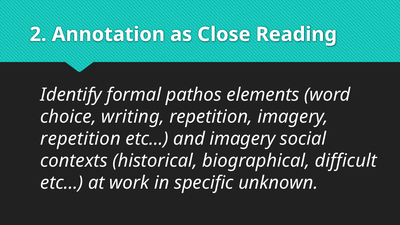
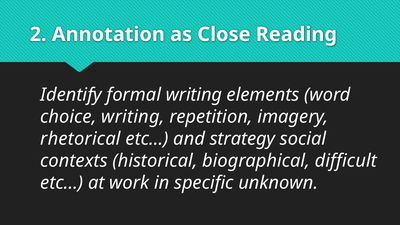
formal pathos: pathos -> writing
repetition at (80, 139): repetition -> rhetorical
and imagery: imagery -> strategy
